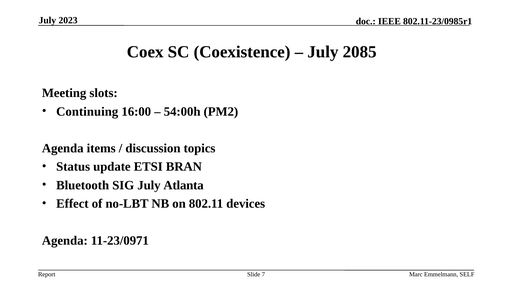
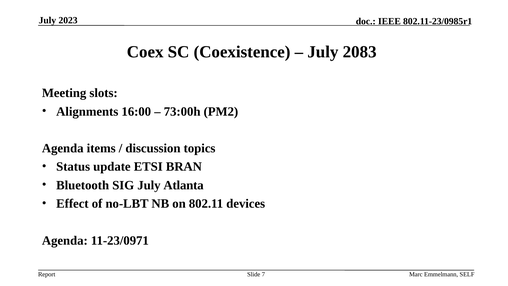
2085: 2085 -> 2083
Continuing: Continuing -> Alignments
54:00h: 54:00h -> 73:00h
